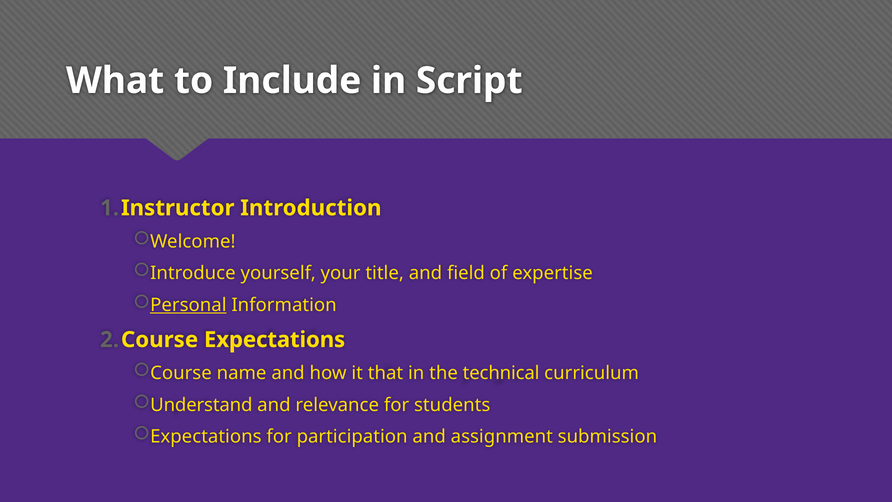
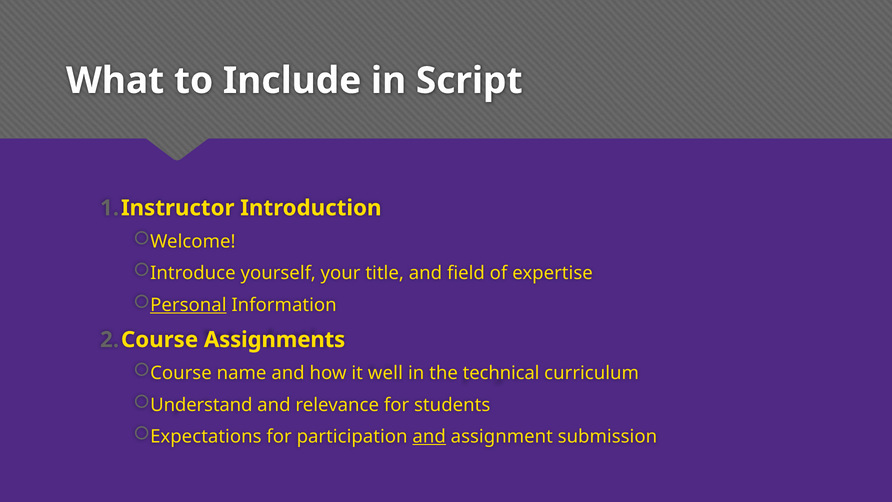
Expectations at (275, 340): Expectations -> Assignments
that: that -> well
and at (429, 436) underline: none -> present
